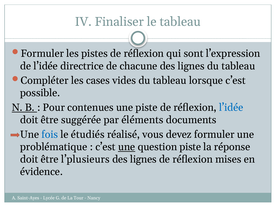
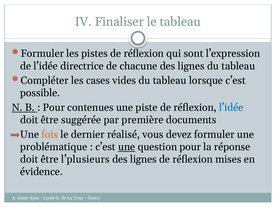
éléments: éléments -> première
fois colour: blue -> orange
étudiés: étudiés -> dernier
question piste: piste -> pour
